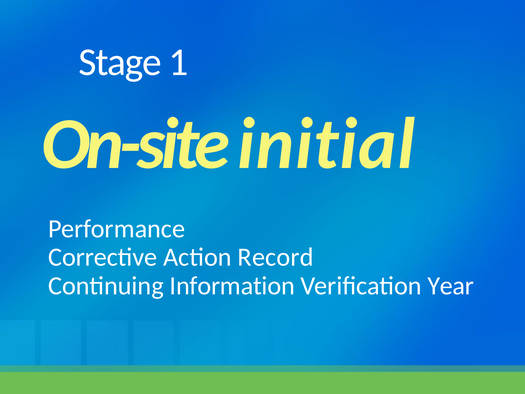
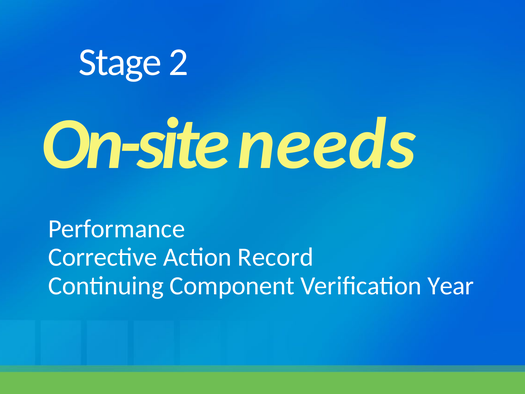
1: 1 -> 2
initial: initial -> needs
Information: Information -> Component
